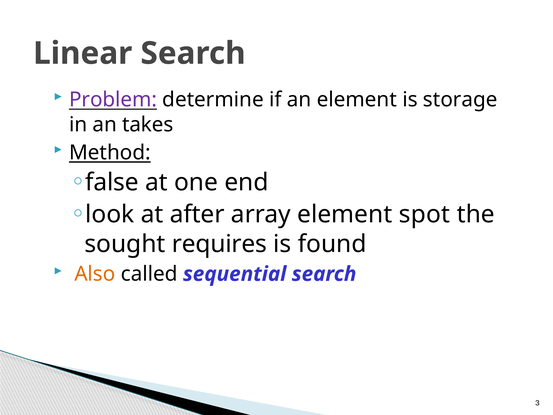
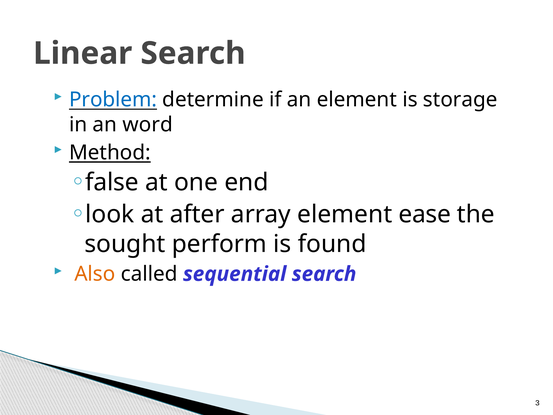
Problem colour: purple -> blue
takes: takes -> word
spot: spot -> ease
requires: requires -> perform
